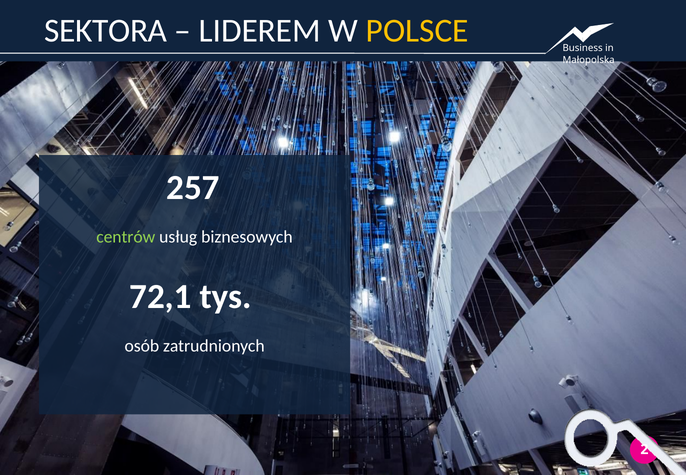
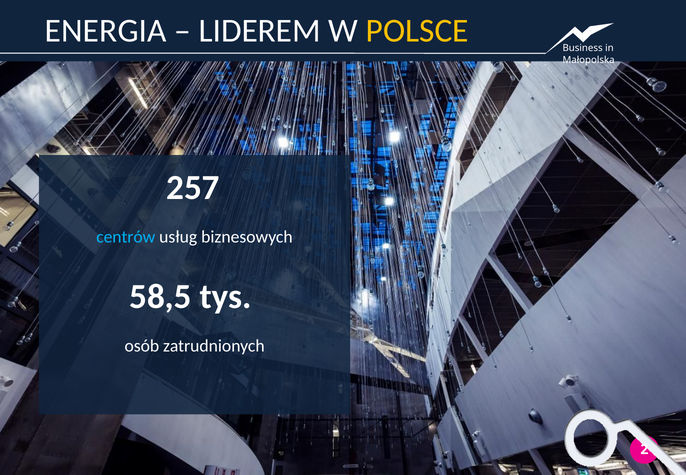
SEKTORA: SEKTORA -> ENERGIA
centrów colour: light green -> light blue
72,1: 72,1 -> 58,5
